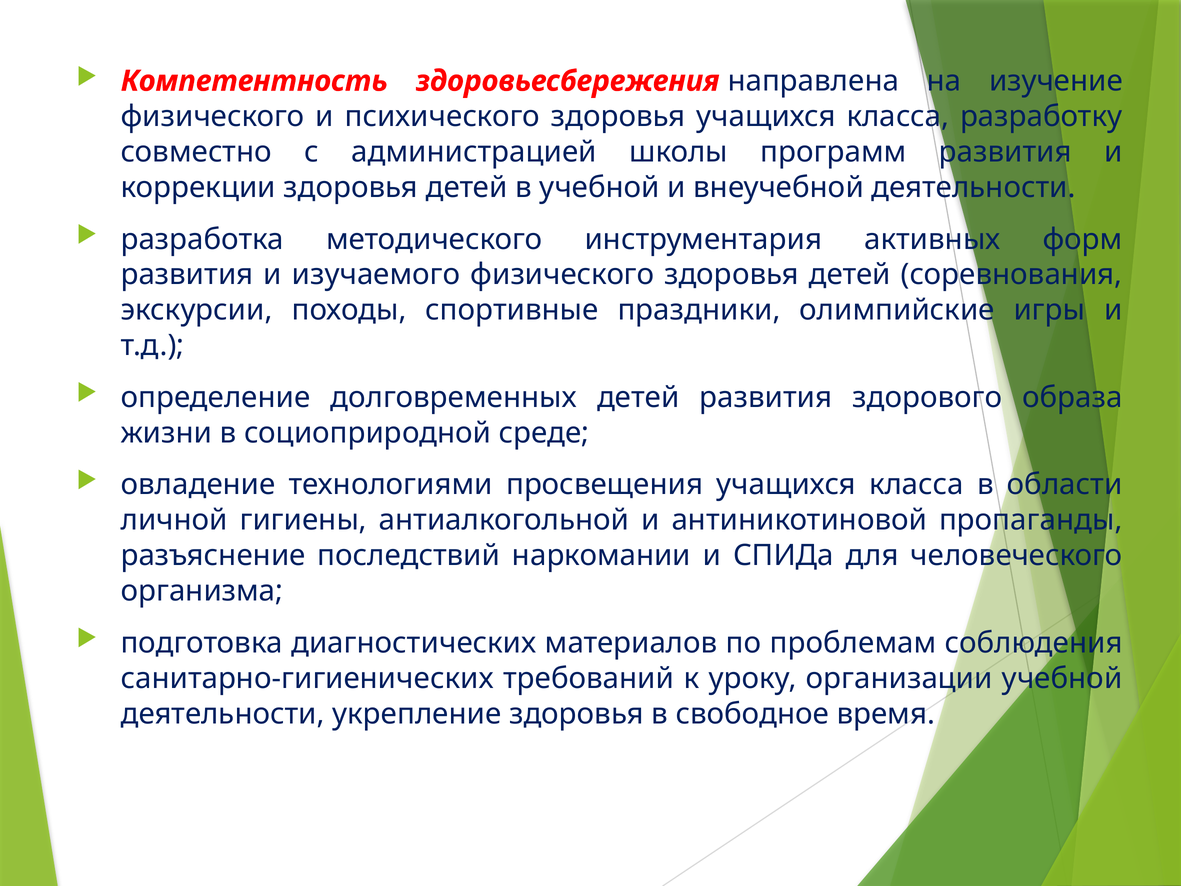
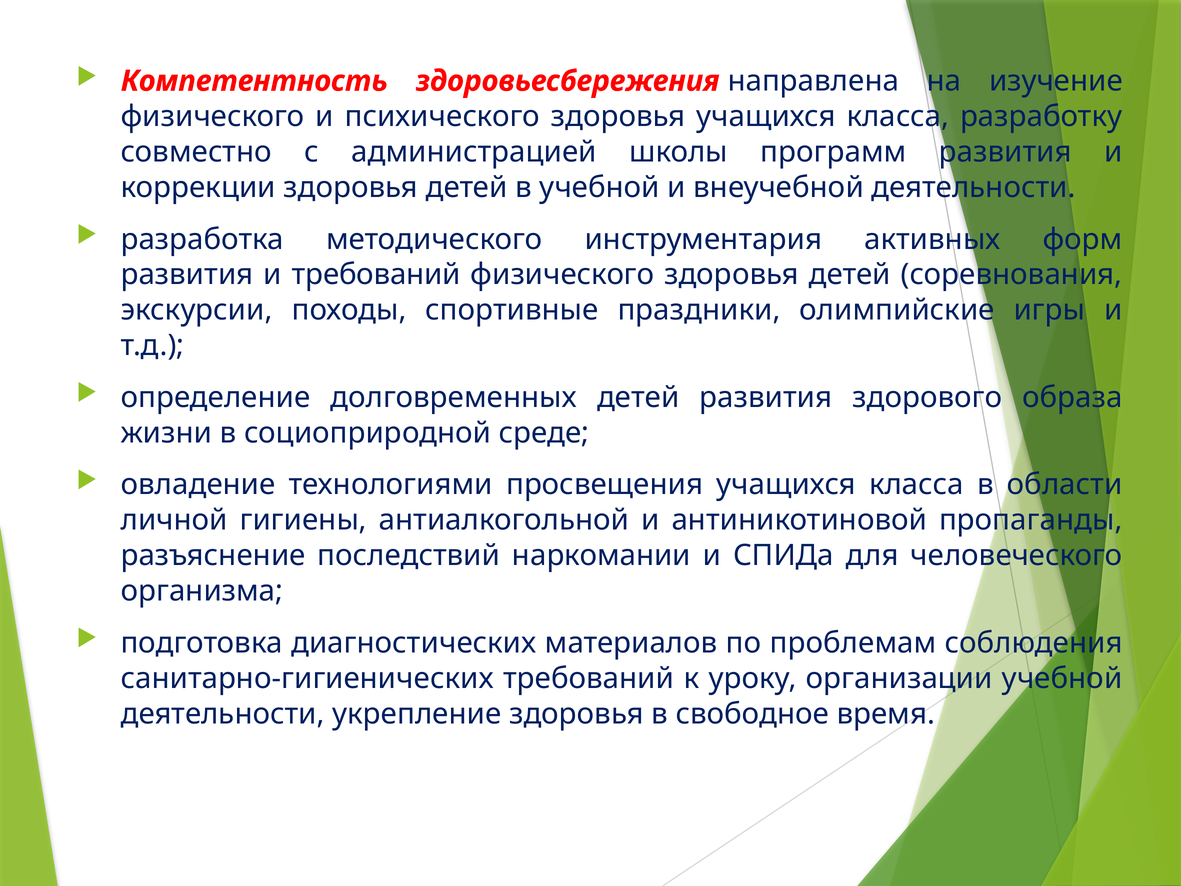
и изучаемого: изучаемого -> требований
